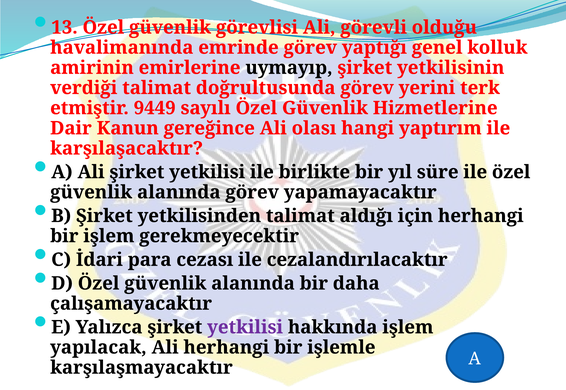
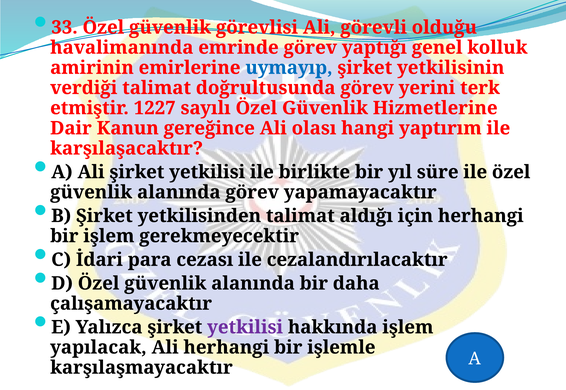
13: 13 -> 33
uymayıp colour: black -> blue
9449: 9449 -> 1227
